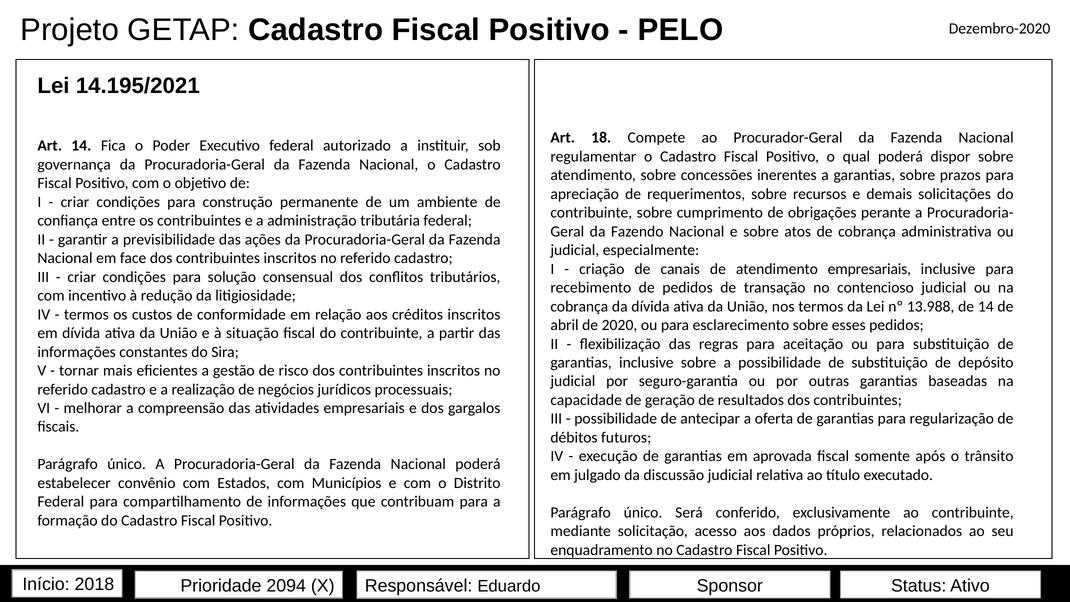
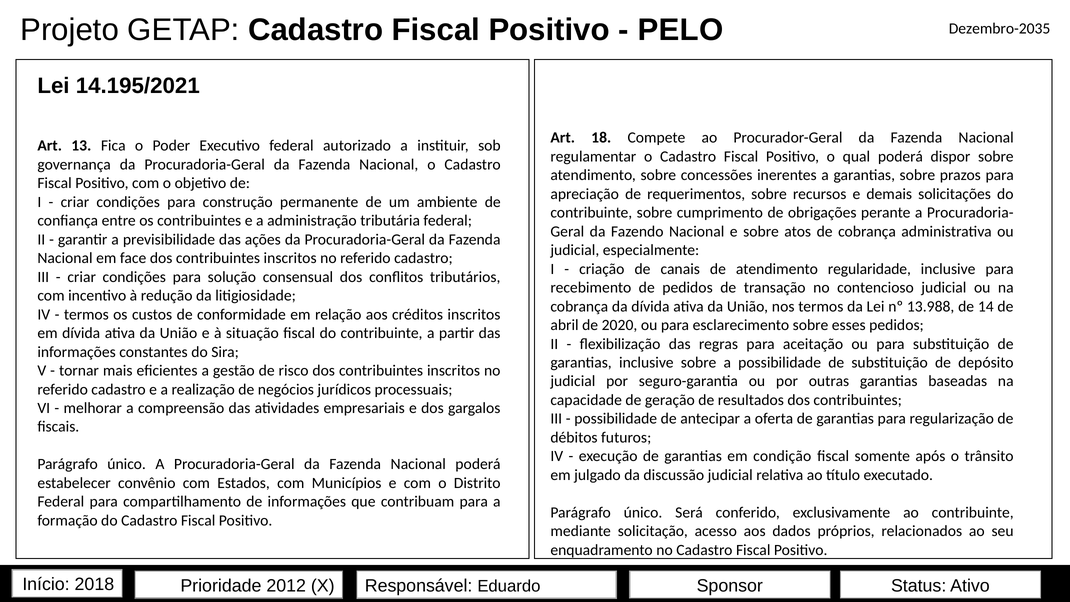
Dezembro-2020: Dezembro-2020 -> Dezembro-2035
Art 14: 14 -> 13
atendimento empresariais: empresariais -> regularidade
aprovada: aprovada -> condição
2094: 2094 -> 2012
